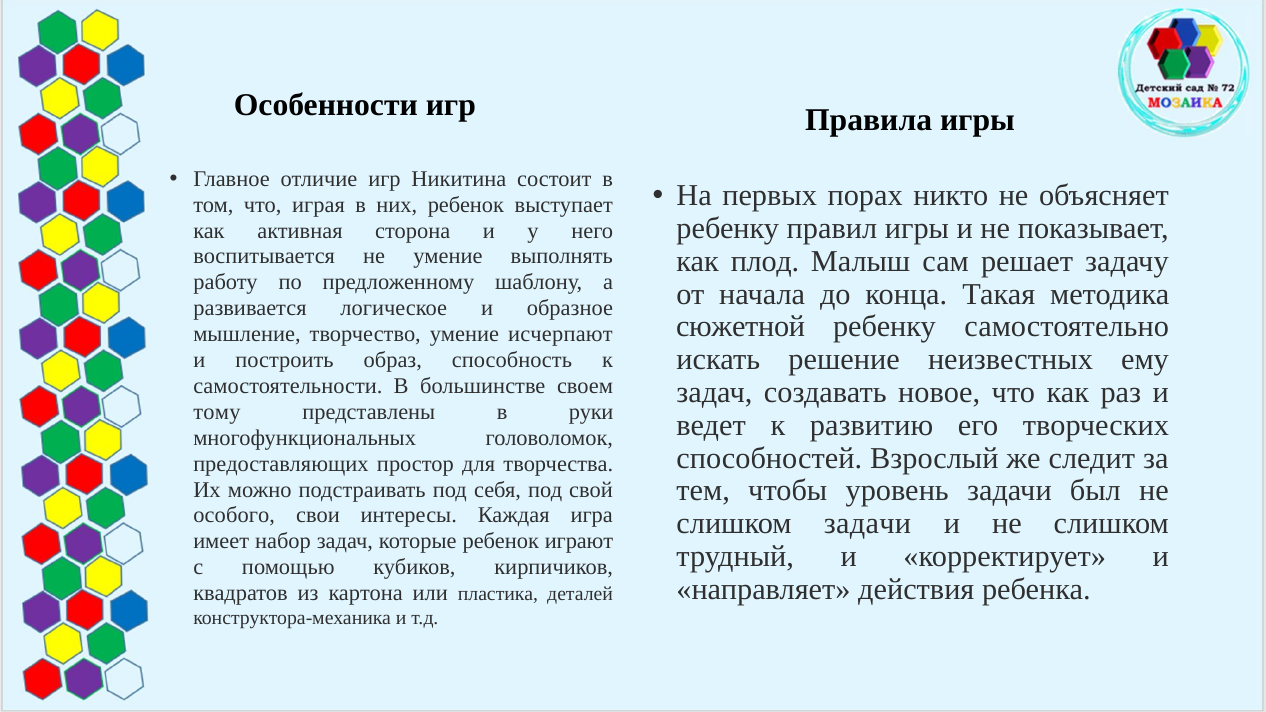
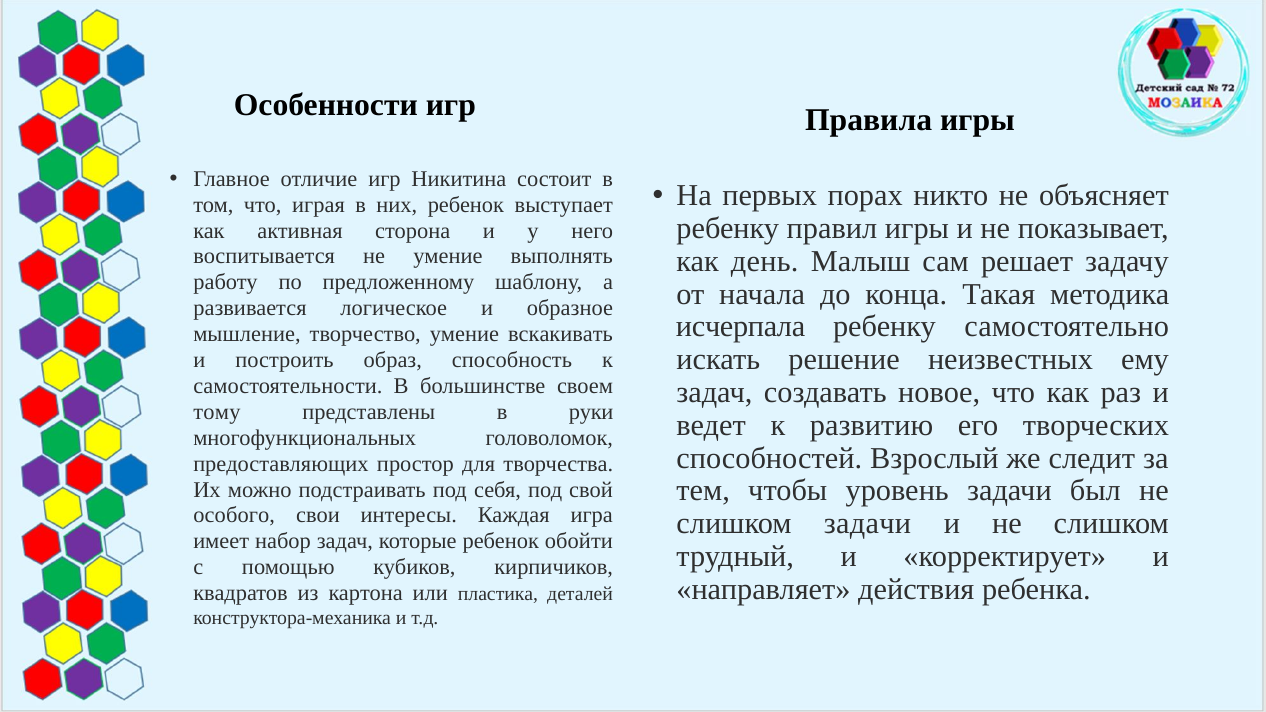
плод: плод -> день
сюжетной: сюжетной -> исчерпала
исчерпают: исчерпают -> вскакивать
играют: играют -> обойти
